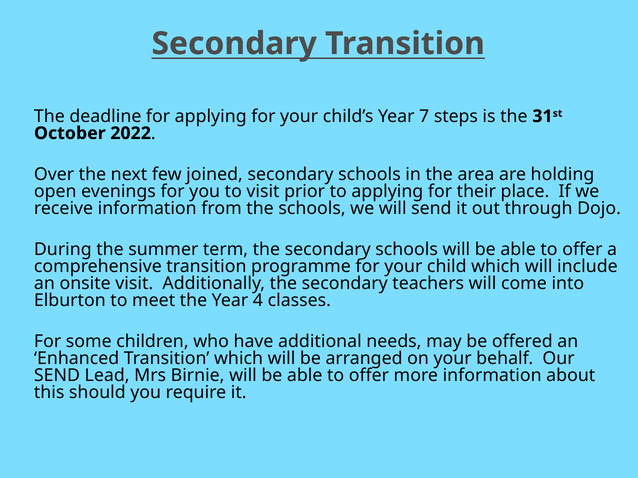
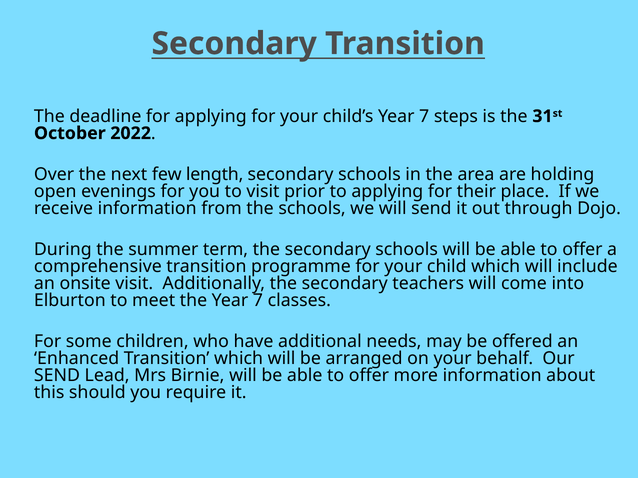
joined: joined -> length
the Year 4: 4 -> 7
